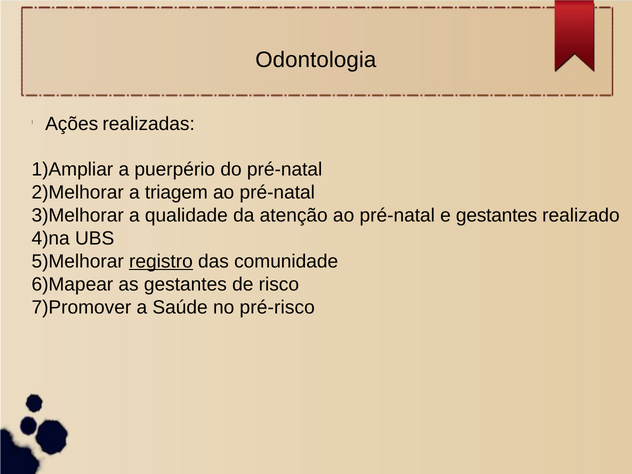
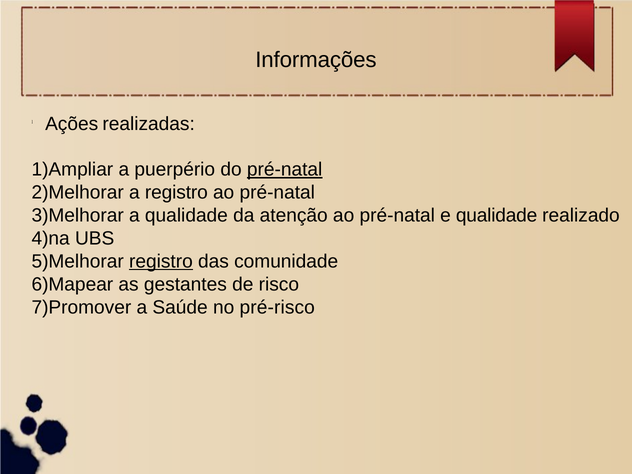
Odontologia: Odontologia -> Informações
pré-natal at (285, 170) underline: none -> present
a triagem: triagem -> registro
e gestantes: gestantes -> qualidade
